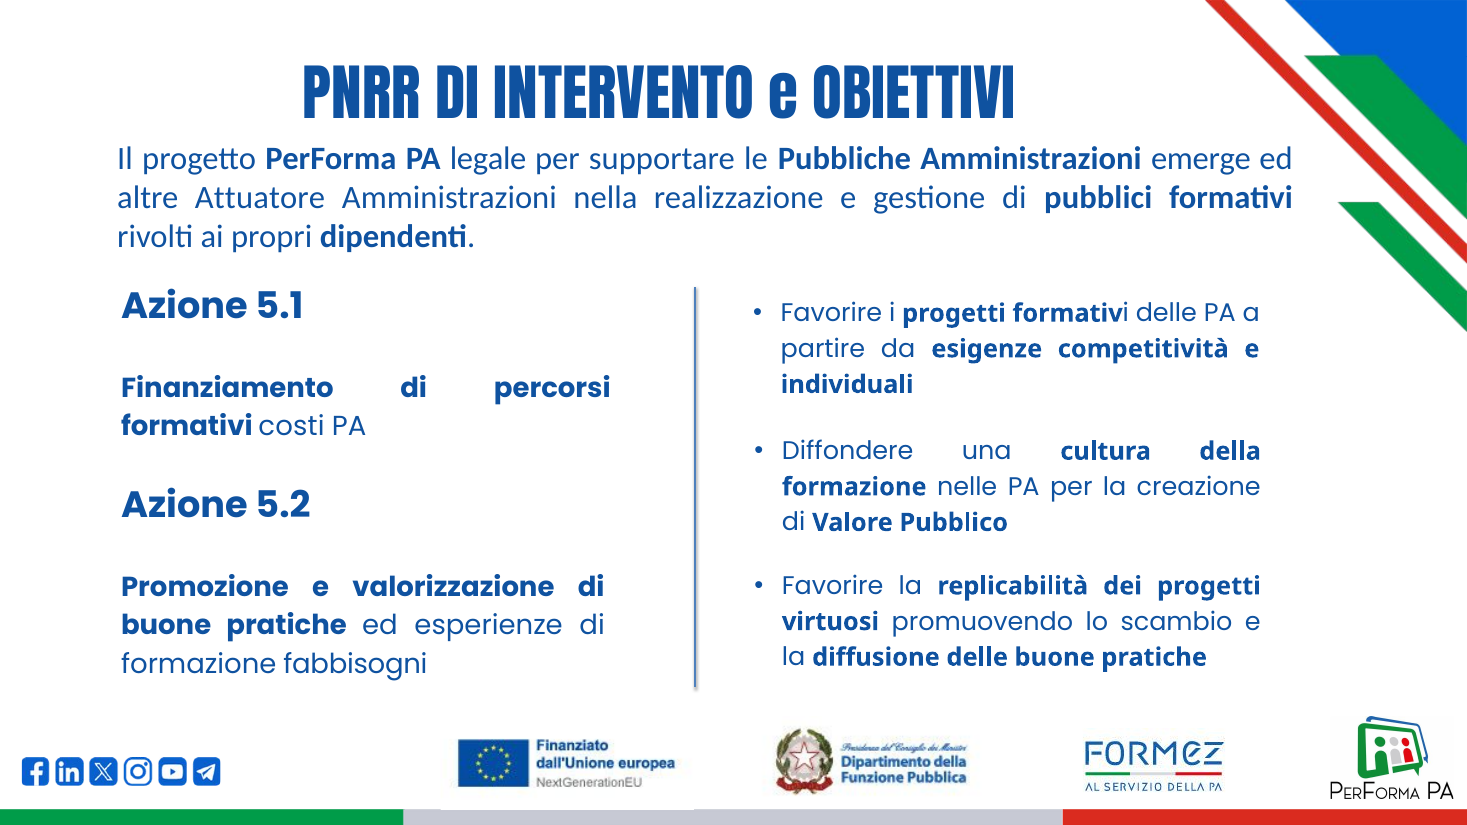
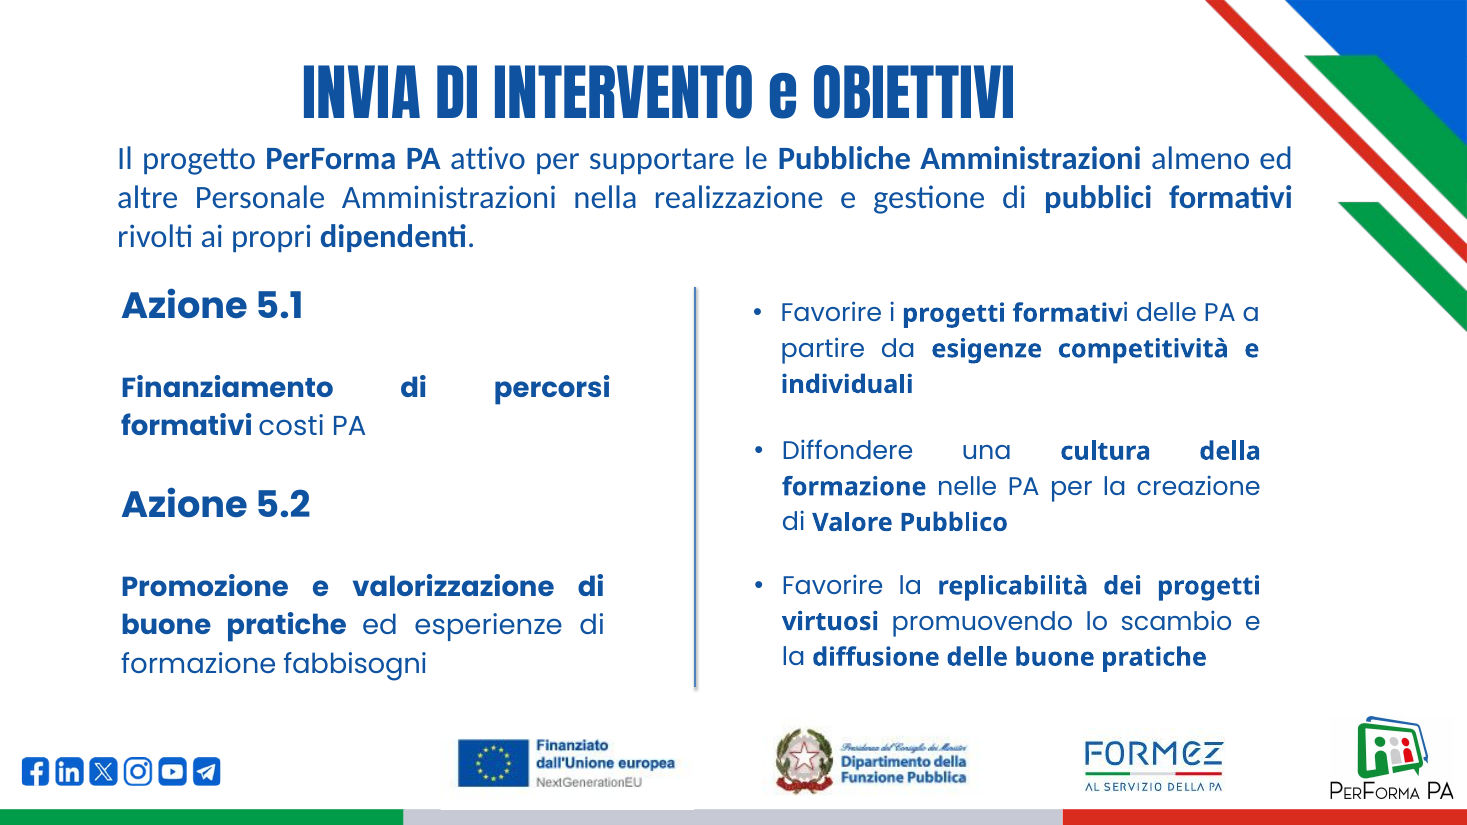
PNRR: PNRR -> INVIA
legale: legale -> attivo
emerge: emerge -> almeno
Attuatore: Attuatore -> Personale
